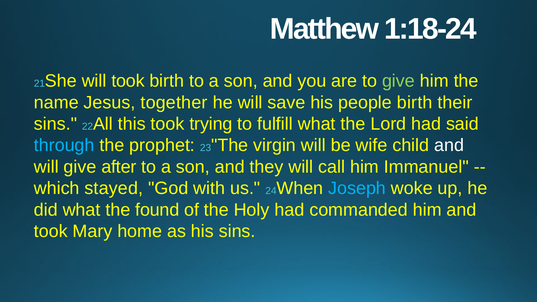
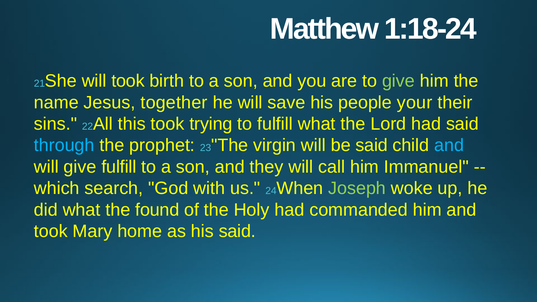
people birth: birth -> your
be wife: wife -> said
and at (449, 145) colour: white -> light blue
give after: after -> fulfill
stayed: stayed -> search
Joseph colour: light blue -> light green
his sins: sins -> said
